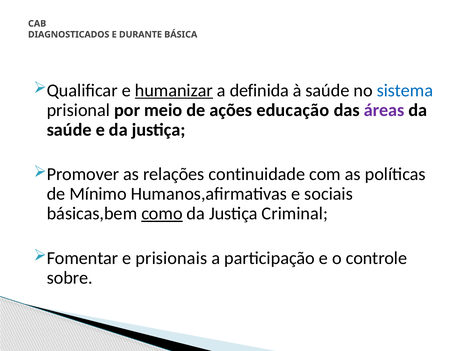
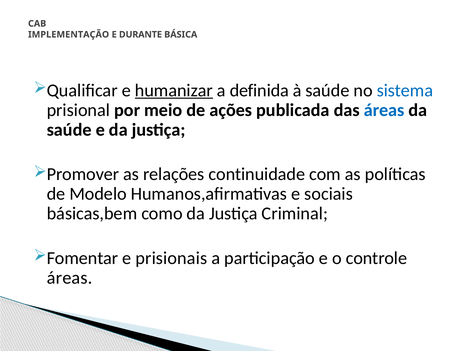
DIAGNOSTICADOS: DIAGNOSTICADOS -> IMPLEMENTAÇÃO
educação: educação -> publicada
áreas at (384, 110) colour: purple -> blue
Mínimo: Mínimo -> Modelo
como underline: present -> none
sobre at (70, 278): sobre -> áreas
